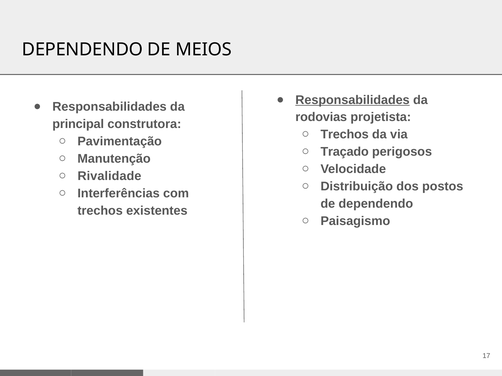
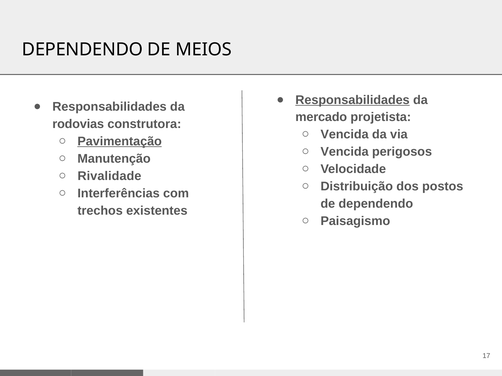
rodovias: rodovias -> mercado
principal: principal -> rodovias
Trechos at (345, 135): Trechos -> Vencida
Pavimentação underline: none -> present
Traçado at (345, 152): Traçado -> Vencida
